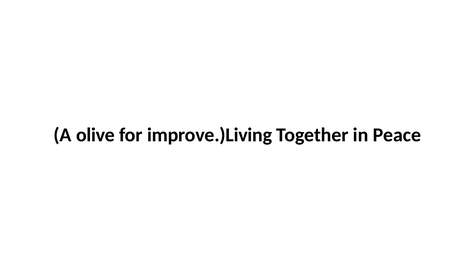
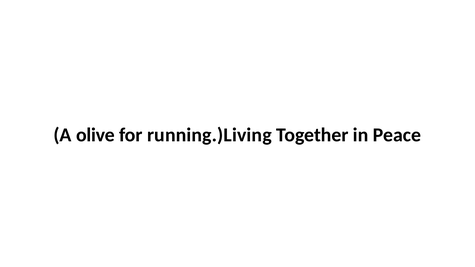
improve.)Living: improve.)Living -> running.)Living
